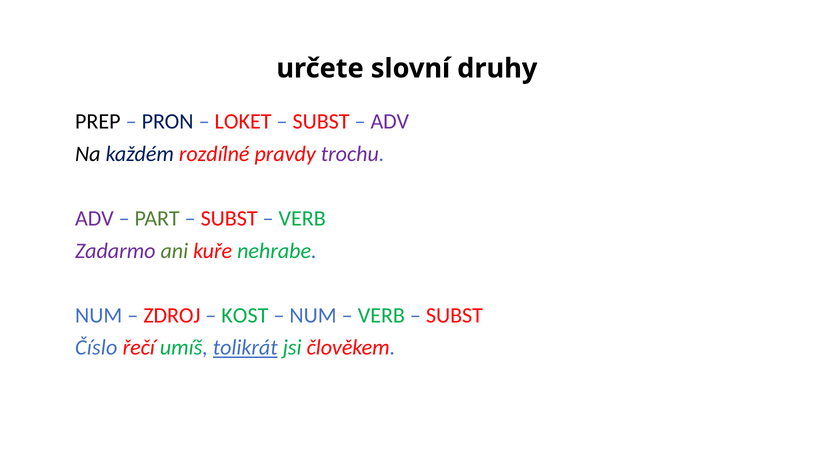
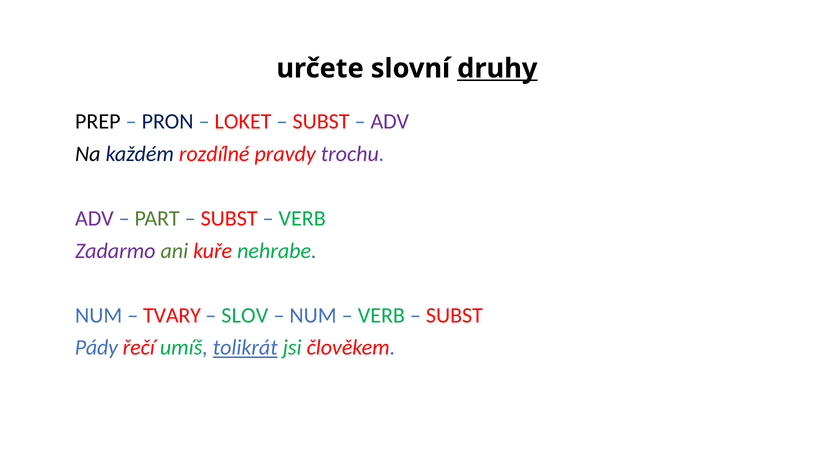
druhy underline: none -> present
ZDROJ: ZDROJ -> TVARY
KOST: KOST -> SLOV
Číslo: Číslo -> Pády
